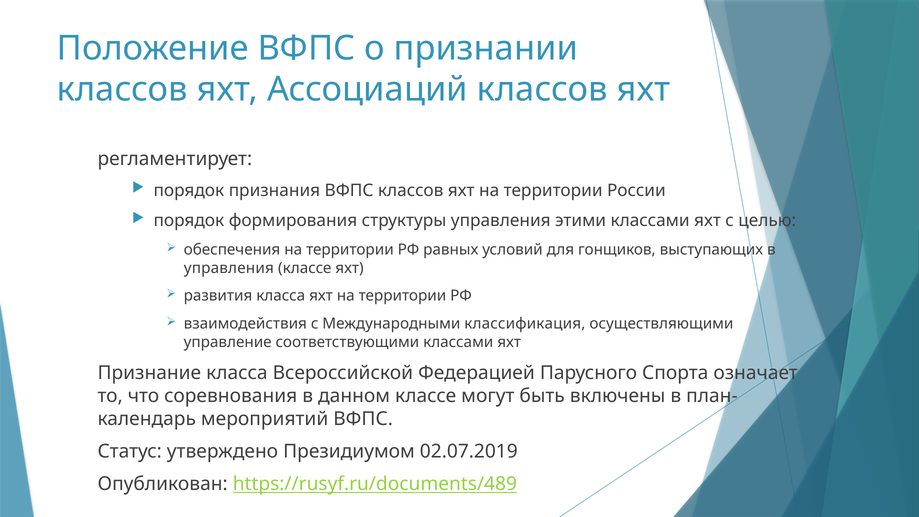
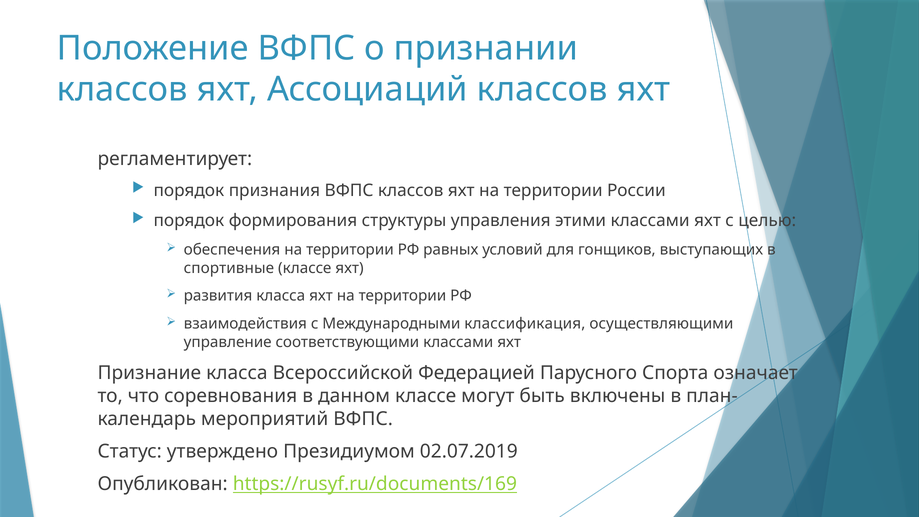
управления at (229, 268): управления -> спортивные
https://rusyf.ru/documents/489: https://rusyf.ru/documents/489 -> https://rusyf.ru/documents/169
